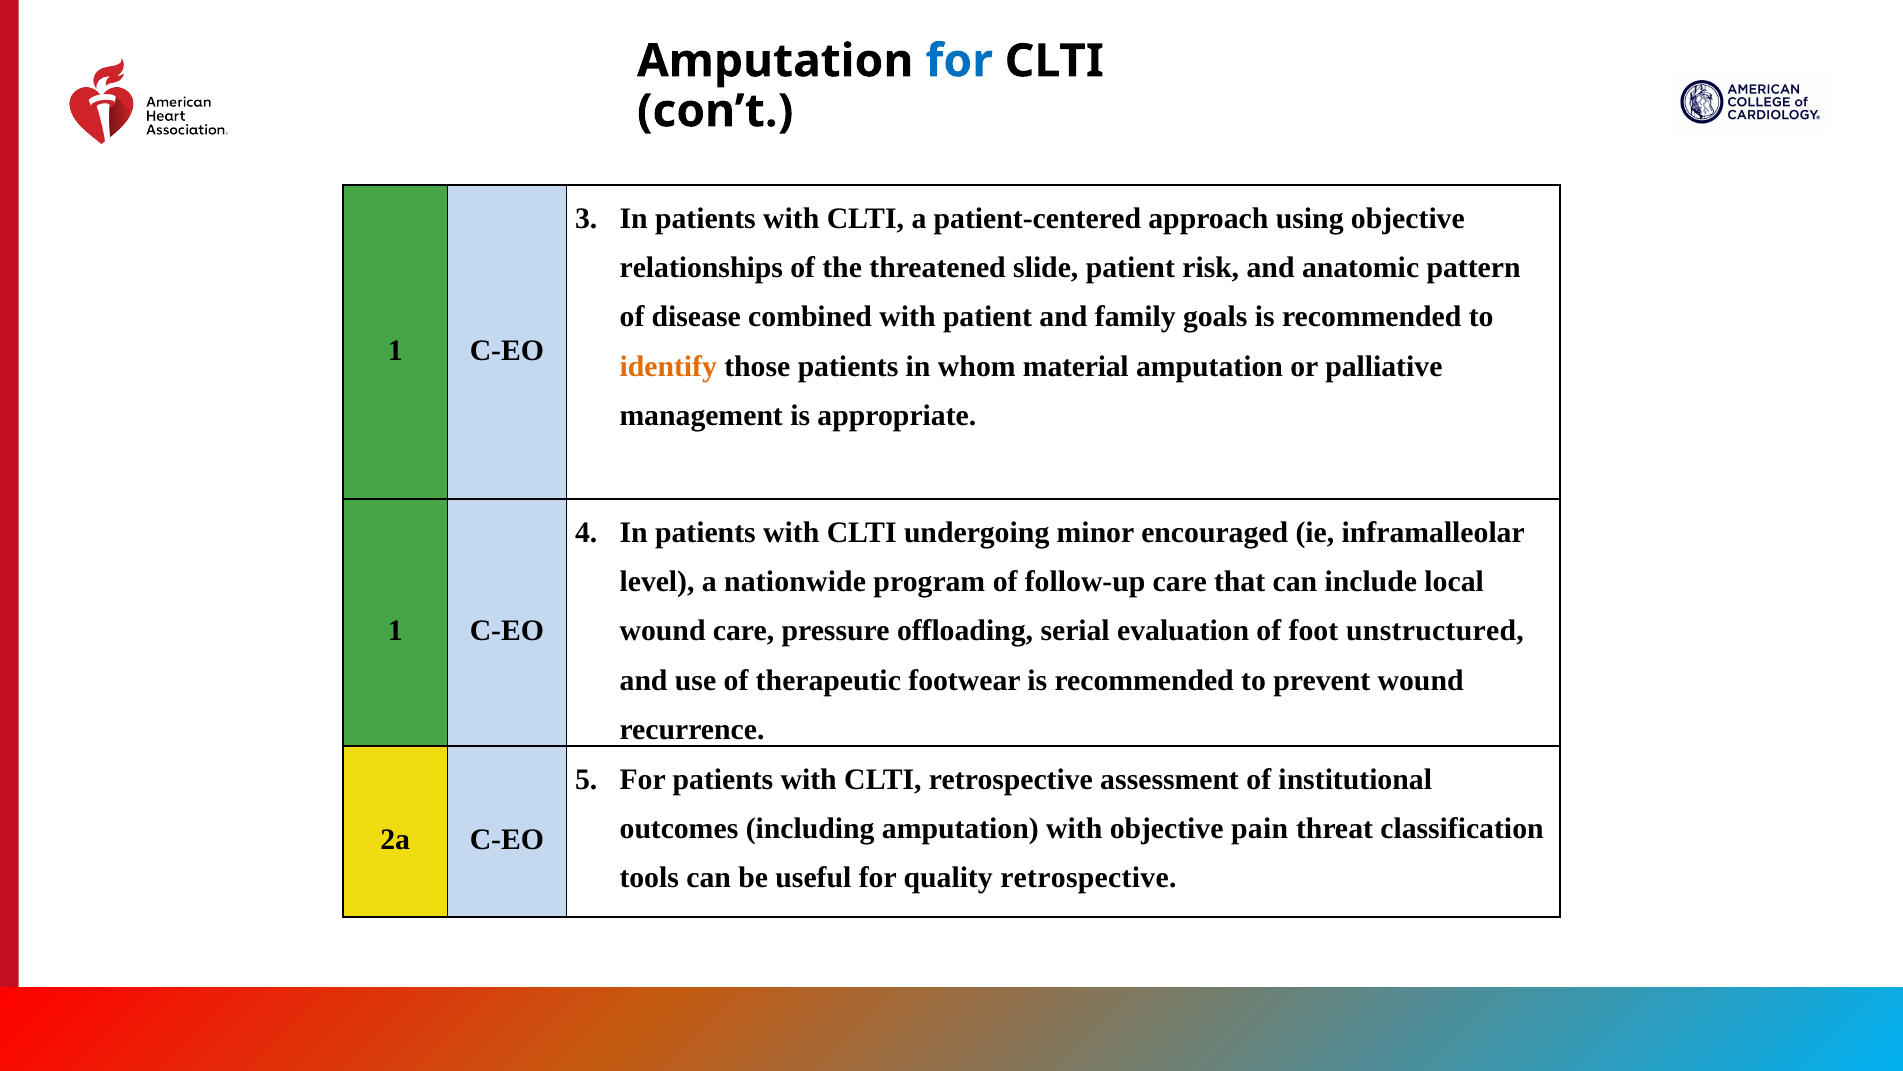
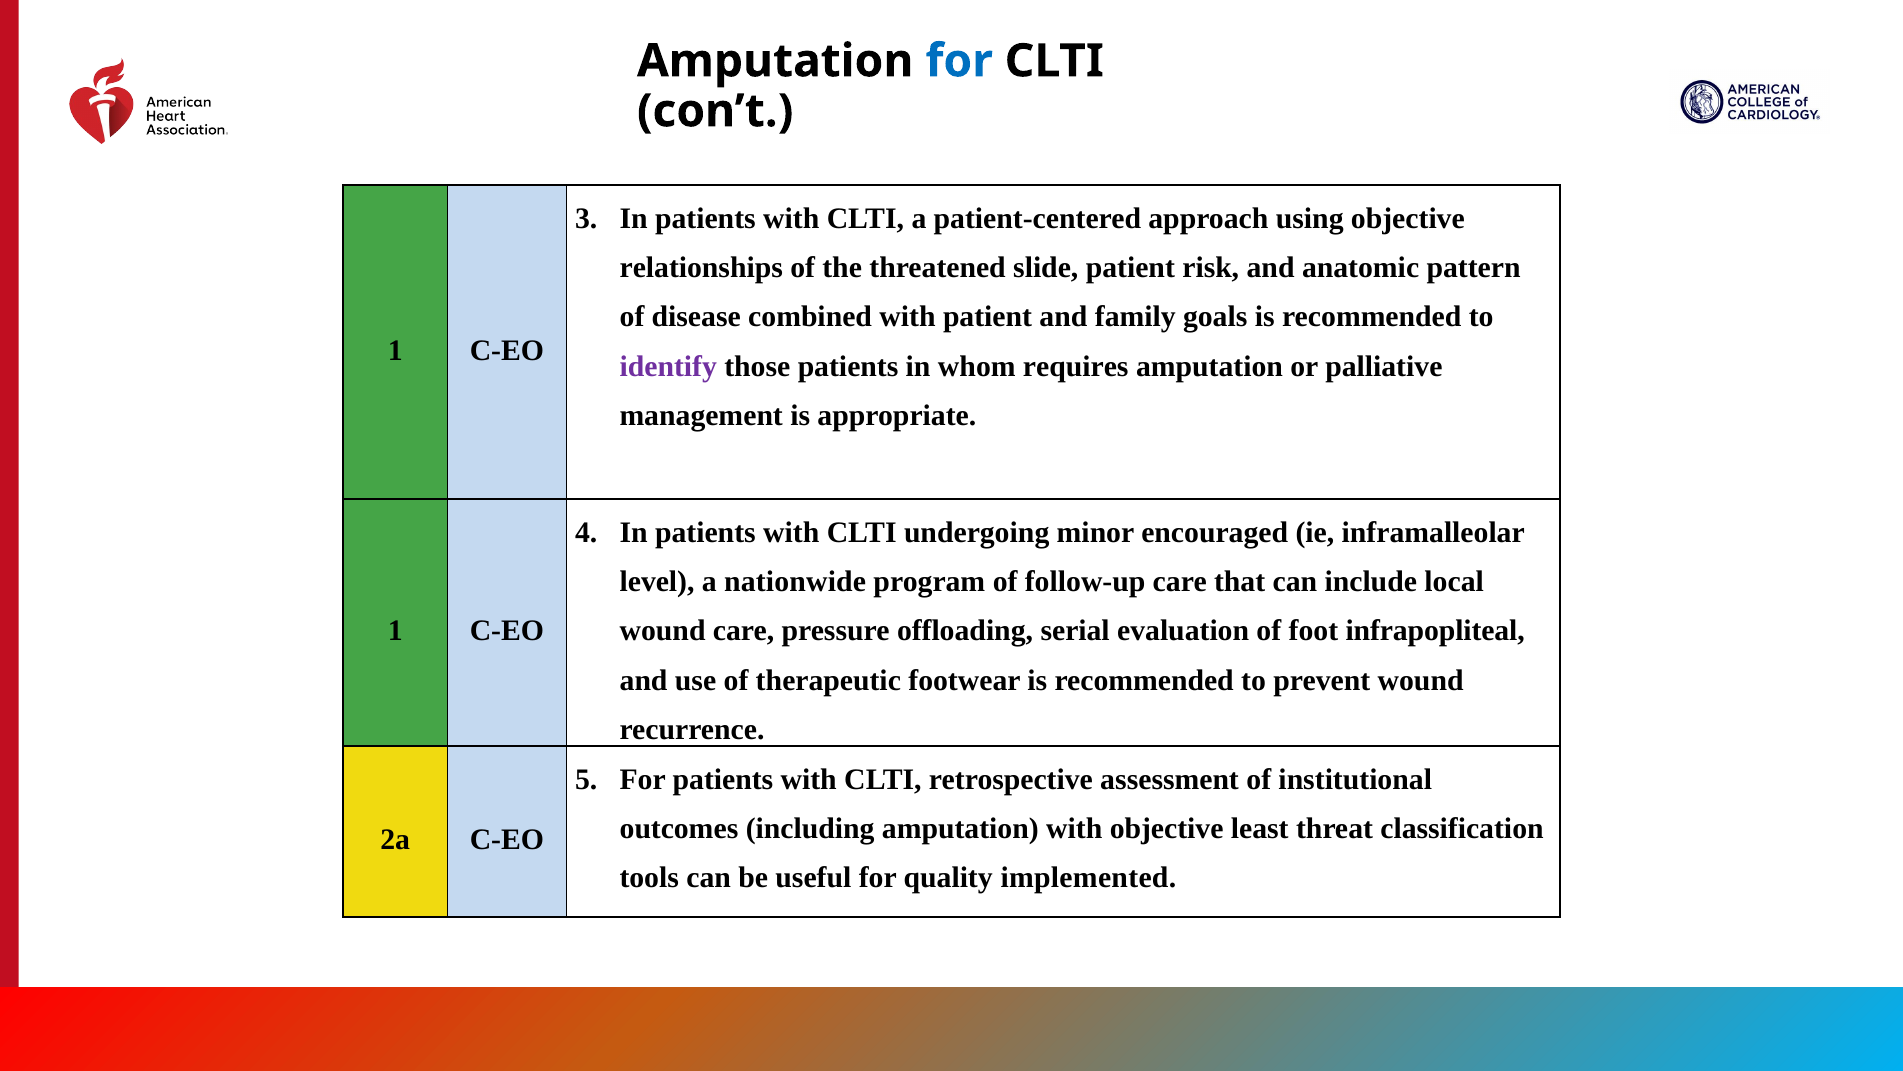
identify colour: orange -> purple
material: material -> requires
unstructured: unstructured -> infrapopliteal
pain: pain -> least
quality retrospective: retrospective -> implemented
